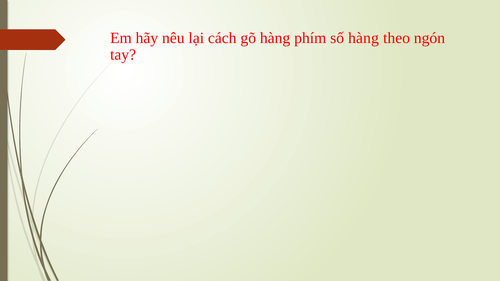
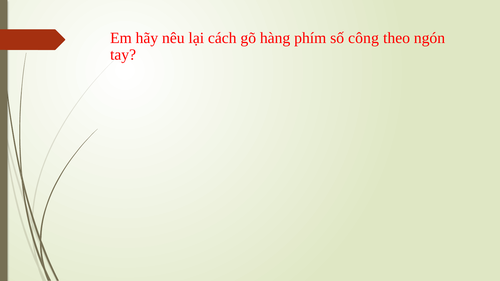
số hàng: hàng -> công
